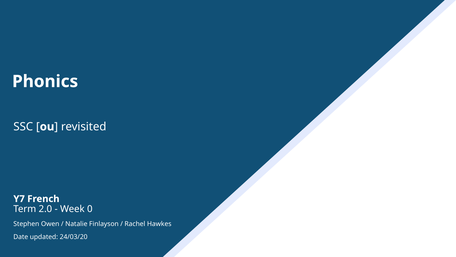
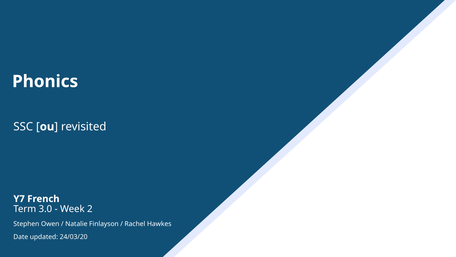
2.0: 2.0 -> 3.0
0: 0 -> 2
